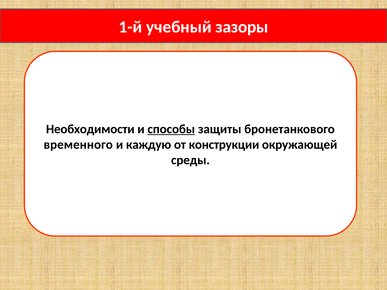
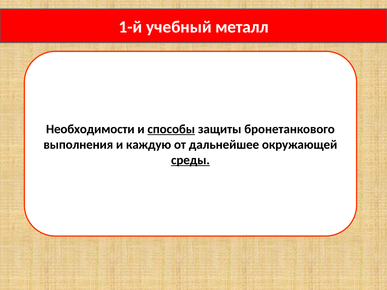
зазоры: зазоры -> металл
временного: временного -> выполнения
конструкции: конструкции -> дальнейшее
среды underline: none -> present
